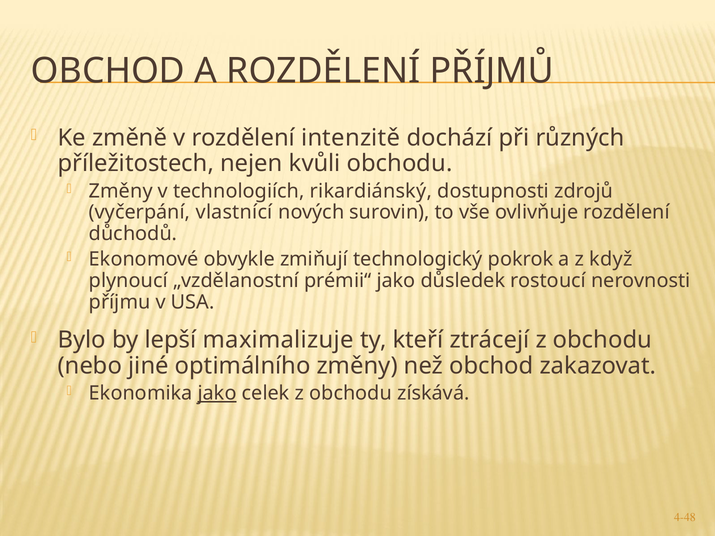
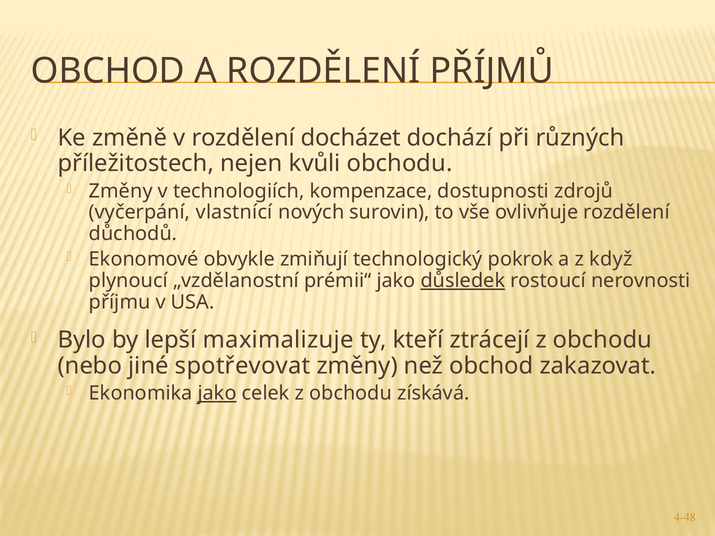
intenzitě: intenzitě -> docházet
rikardiánský: rikardiánský -> kompenzace
důsledek underline: none -> present
optimálního: optimálního -> spotřevovat
